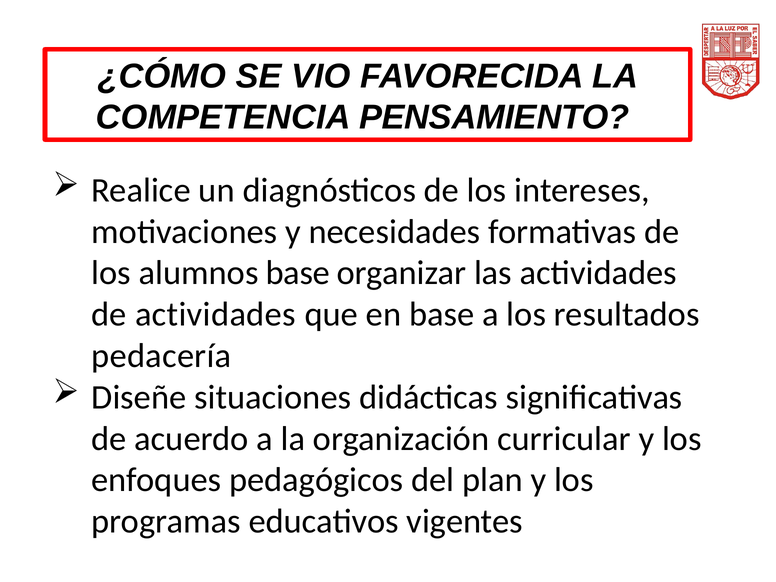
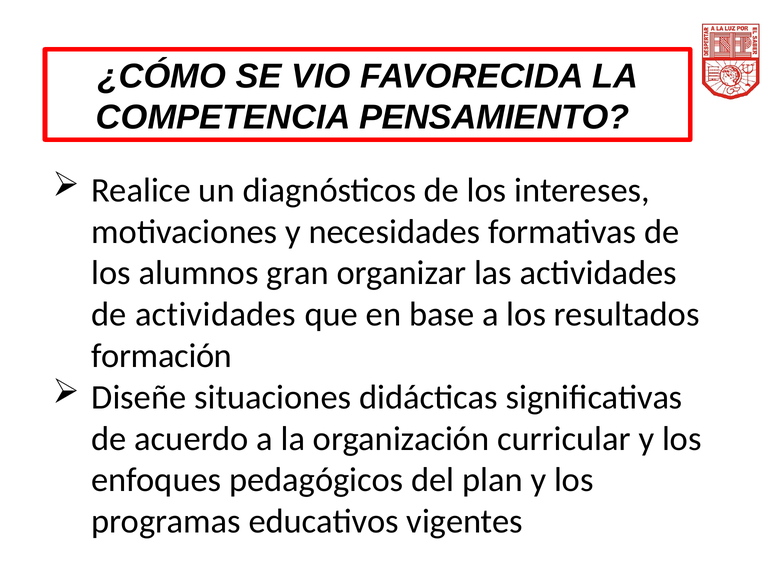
alumnos base: base -> gran
pedacería: pedacería -> formación
